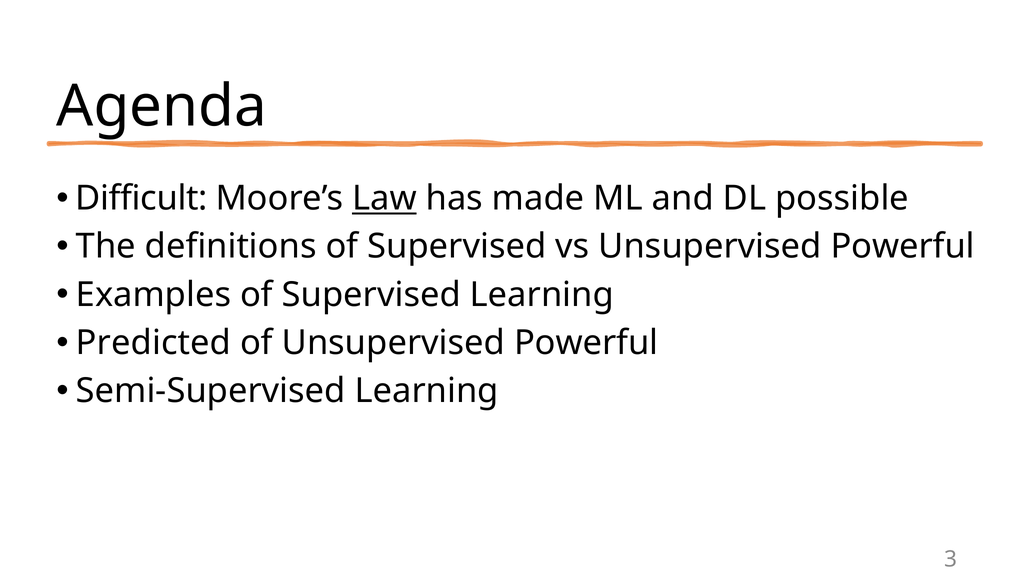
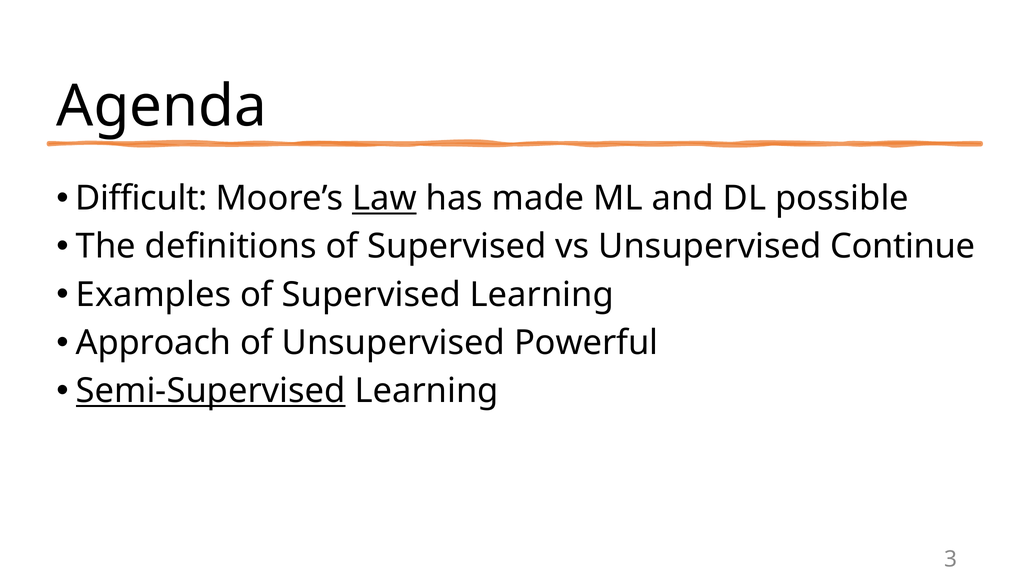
vs Unsupervised Powerful: Powerful -> Continue
Predicted: Predicted -> Approach
Semi-Supervised underline: none -> present
